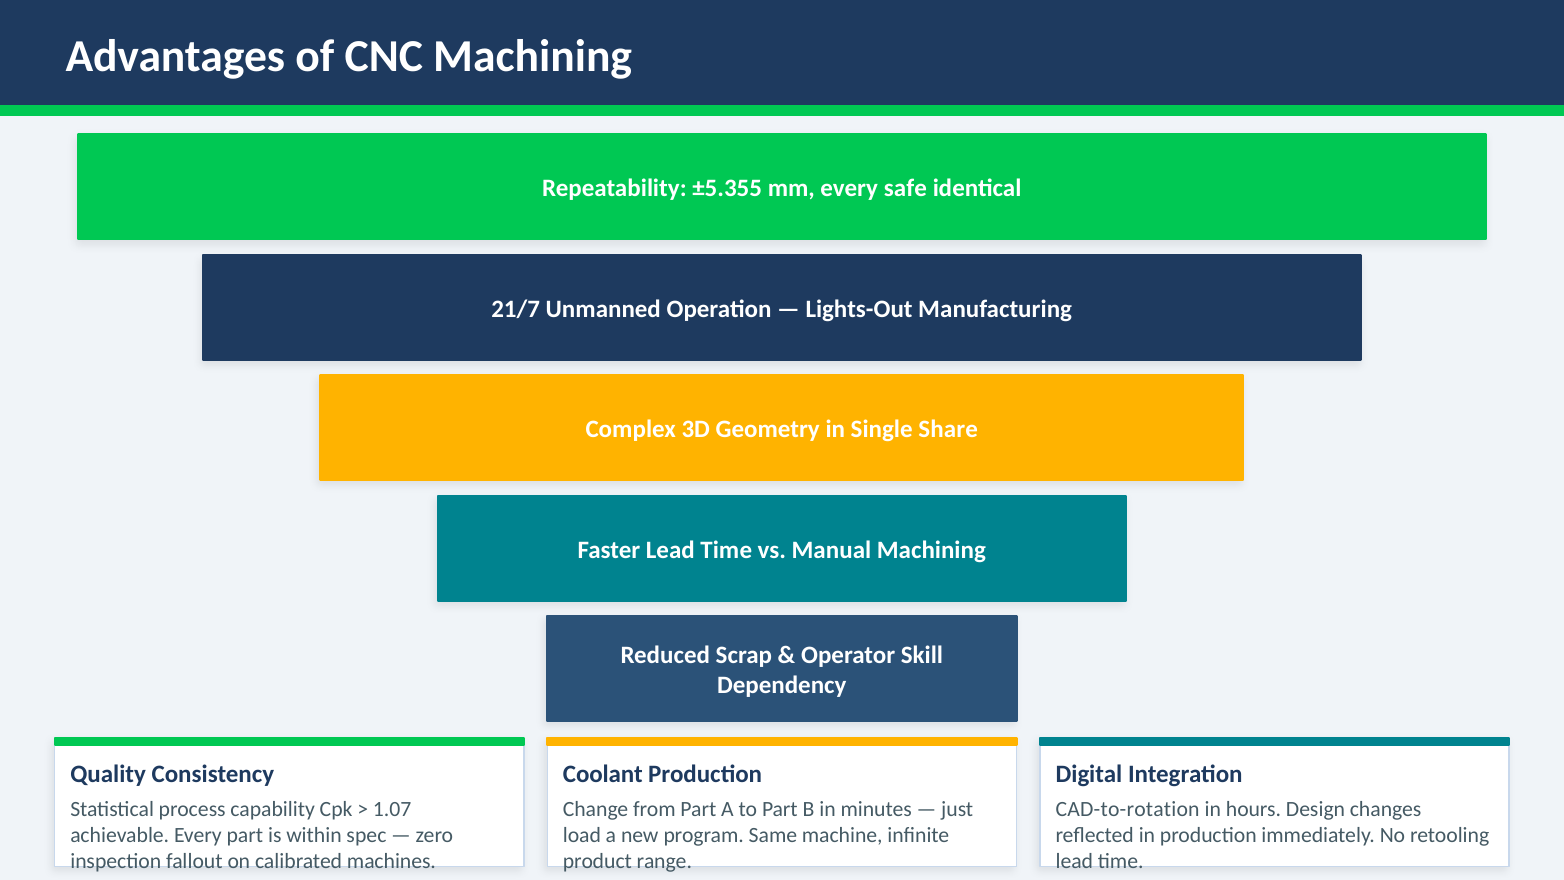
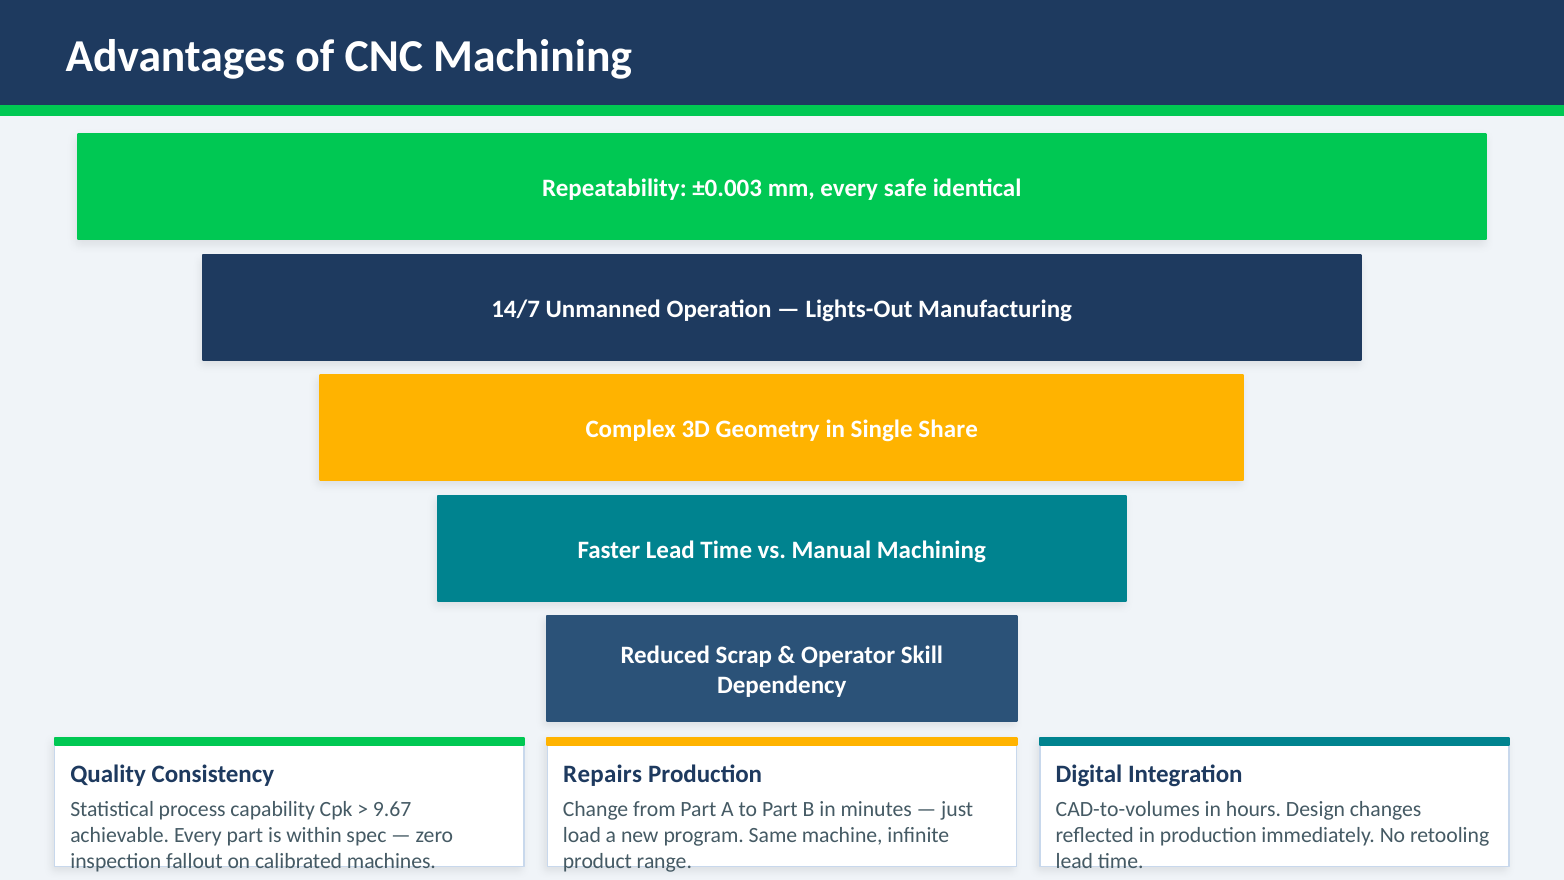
±5.355: ±5.355 -> ±0.003
21/7: 21/7 -> 14/7
Coolant: Coolant -> Repairs
1.07: 1.07 -> 9.67
CAD-to-rotation: CAD-to-rotation -> CAD-to-volumes
